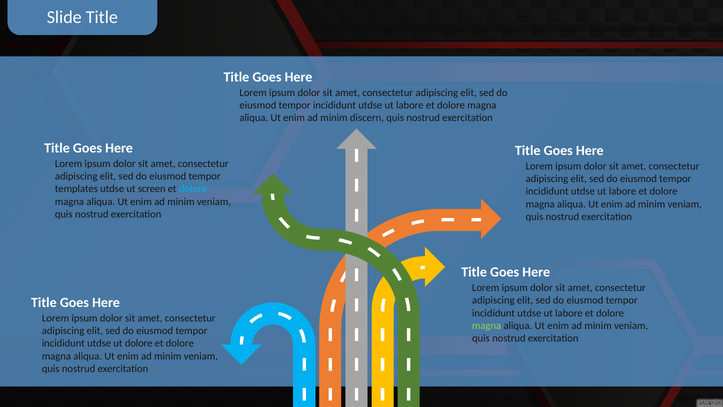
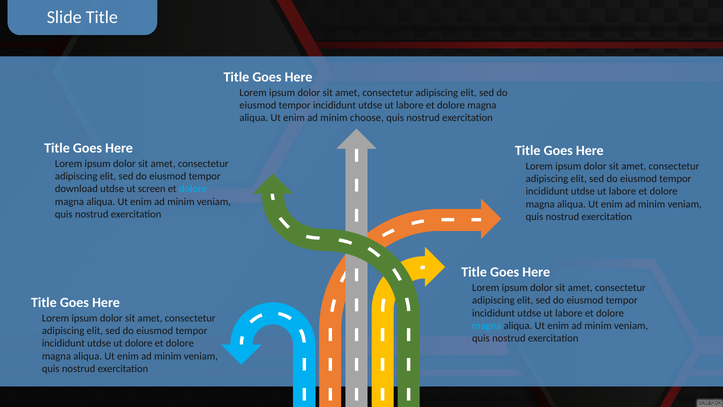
discern: discern -> choose
templates: templates -> download
magna at (487, 325) colour: light green -> light blue
